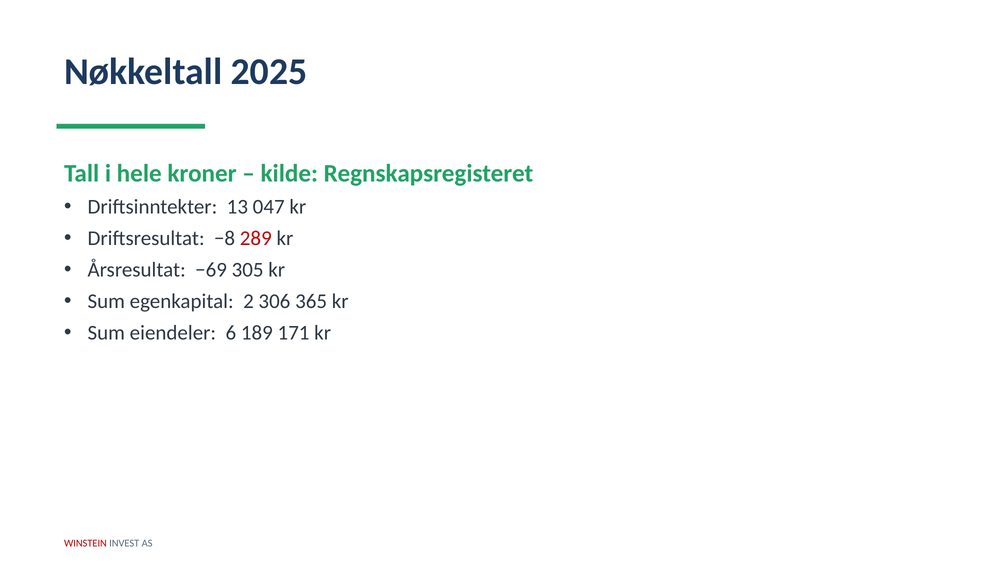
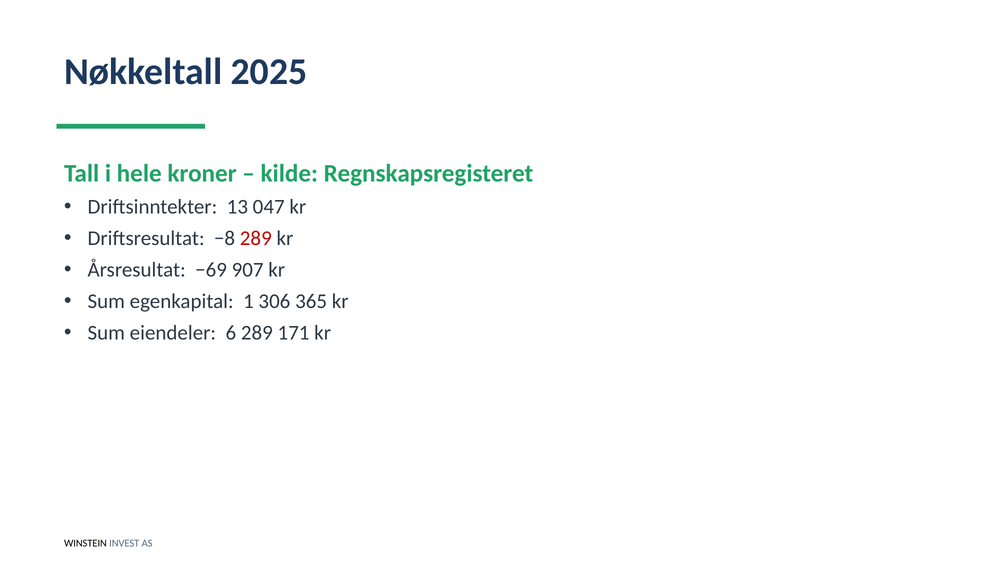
305: 305 -> 907
2: 2 -> 1
6 189: 189 -> 289
WINSTEIN colour: red -> black
